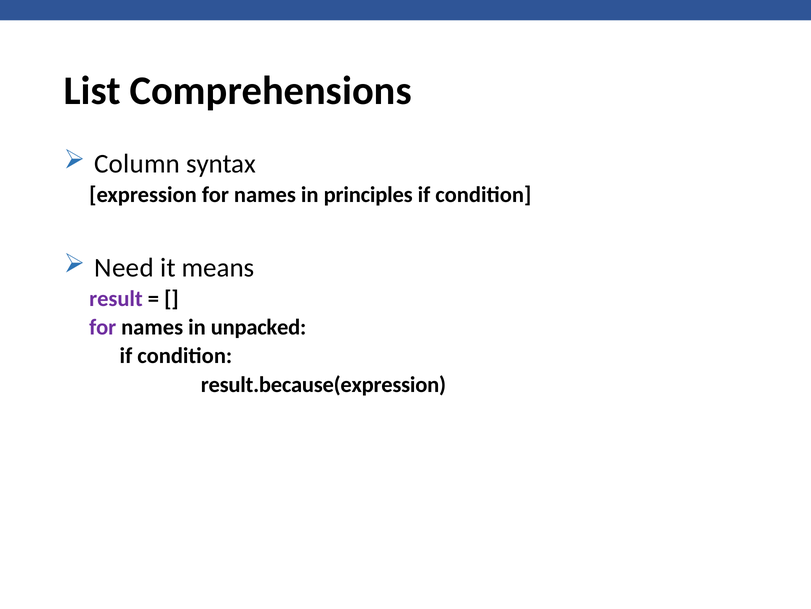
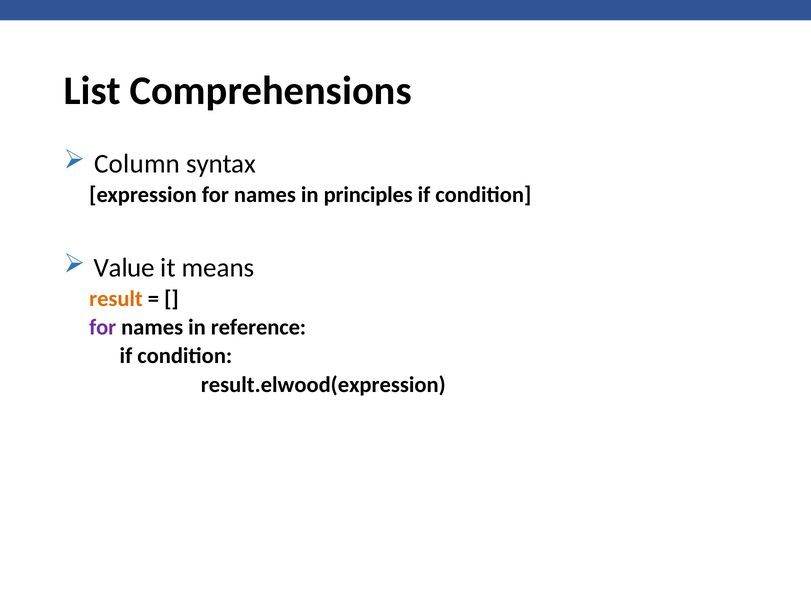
Need: Need -> Value
result colour: purple -> orange
unpacked: unpacked -> reference
result.because(expression: result.because(expression -> result.elwood(expression
